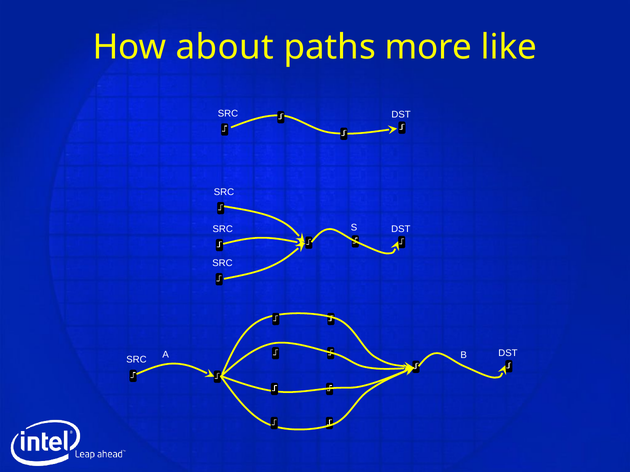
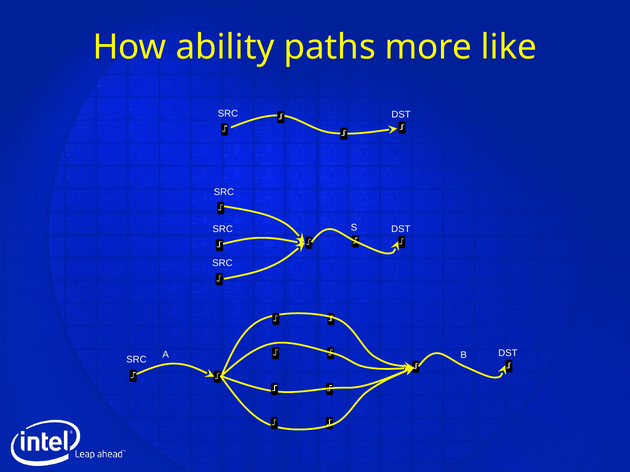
about: about -> ability
